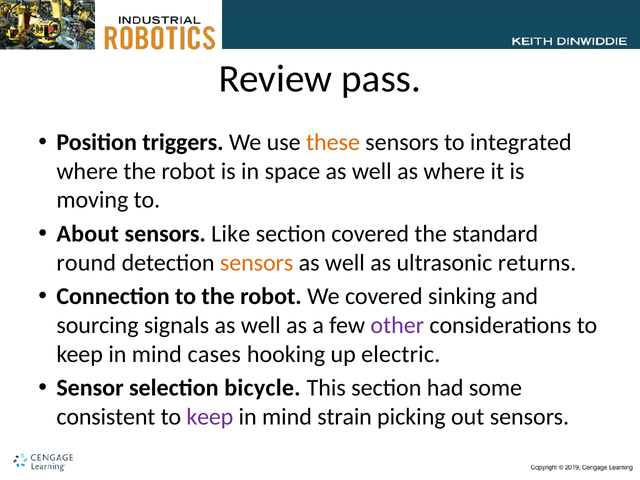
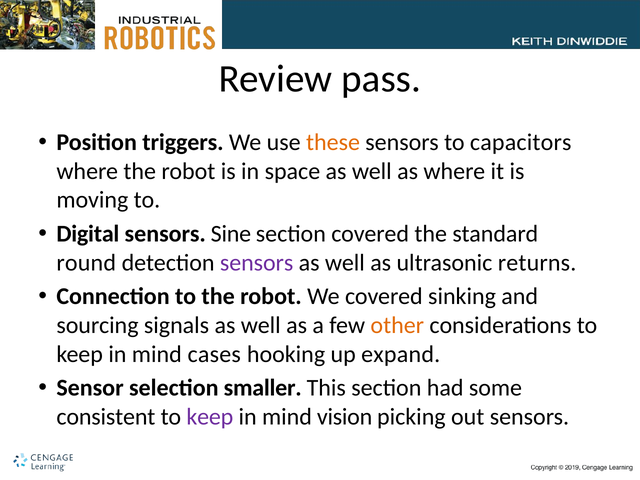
integrated: integrated -> capacitors
About: About -> Digital
Like: Like -> Sine
sensors at (257, 263) colour: orange -> purple
other colour: purple -> orange
electric: electric -> expand
bicycle: bicycle -> smaller
strain: strain -> vision
